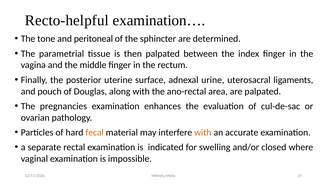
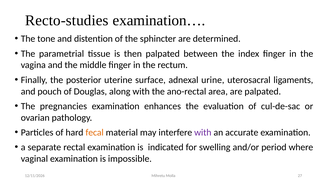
Recto-helpful: Recto-helpful -> Recto-studies
peritoneal: peritoneal -> distention
with at (203, 132) colour: orange -> purple
closed: closed -> period
